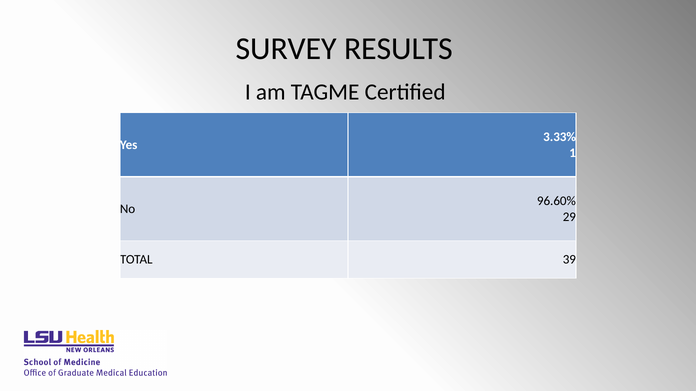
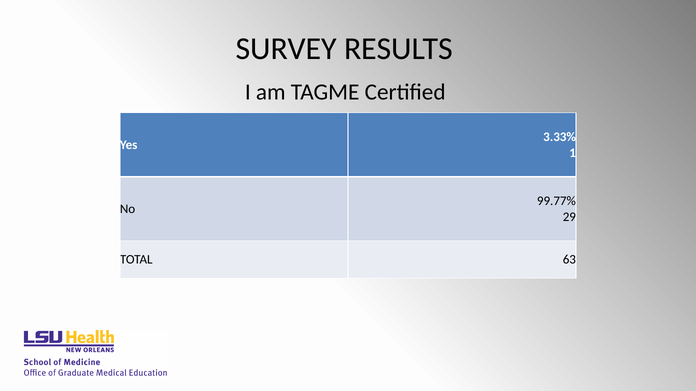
96.60%: 96.60% -> 99.77%
39: 39 -> 63
